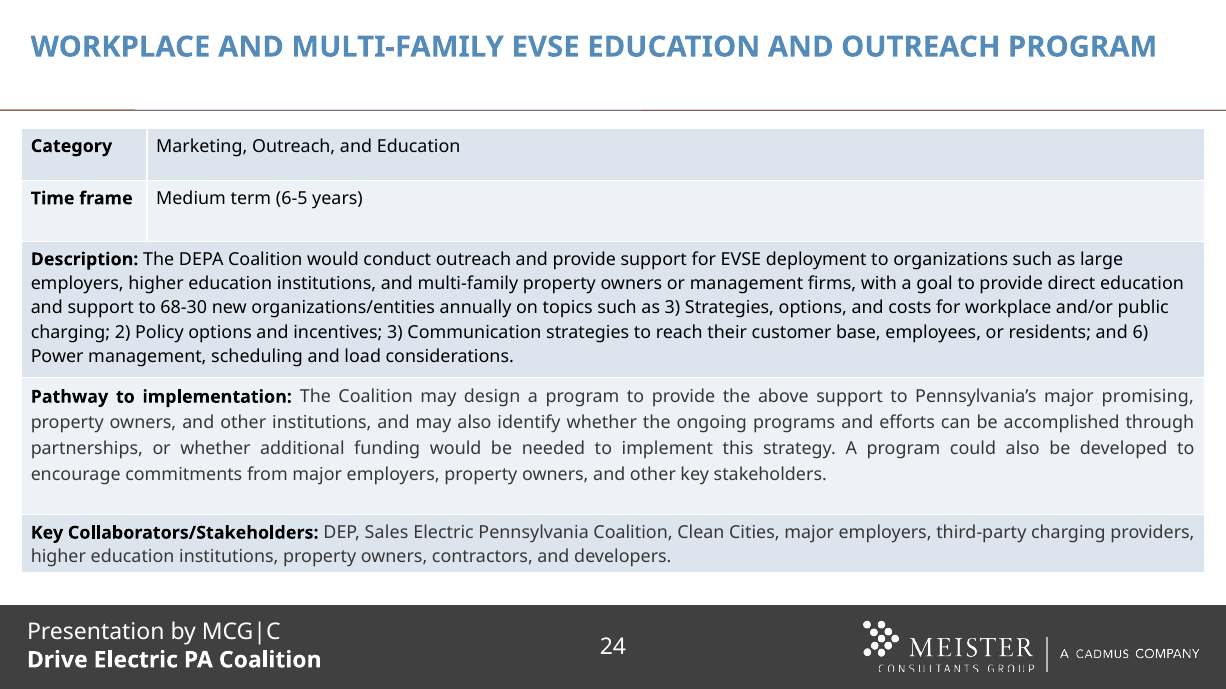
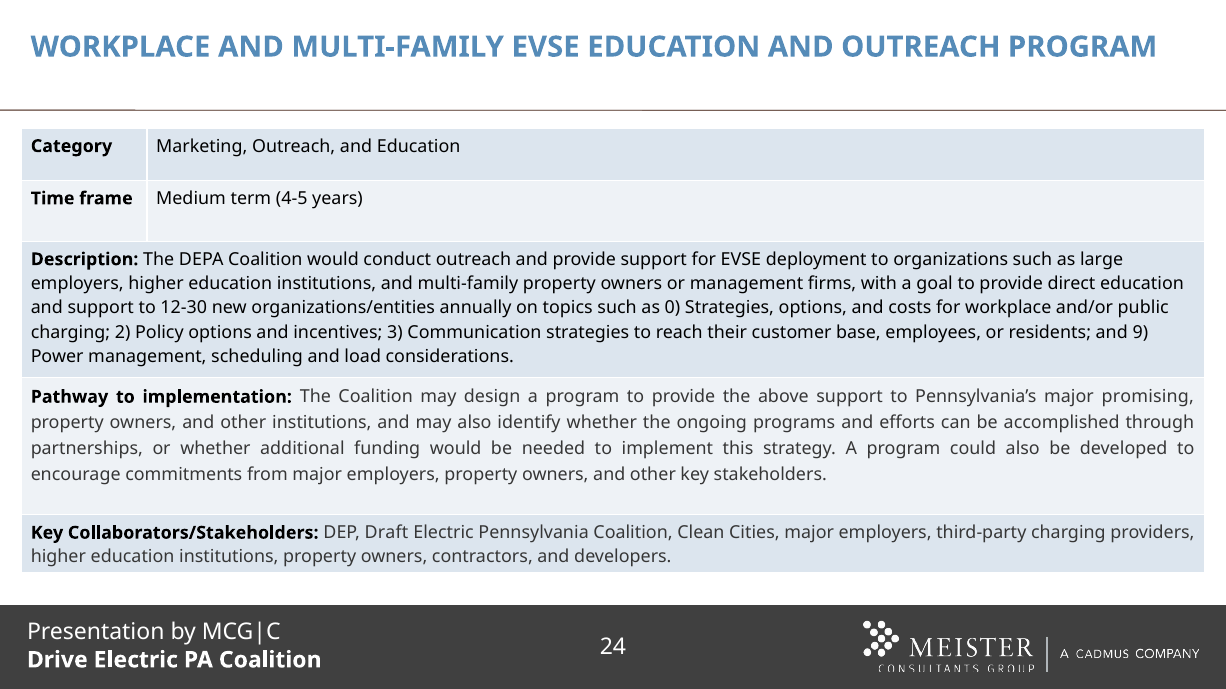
6-5: 6-5 -> 4-5
68-30: 68-30 -> 12-30
as 3: 3 -> 0
6: 6 -> 9
Sales: Sales -> Draft
